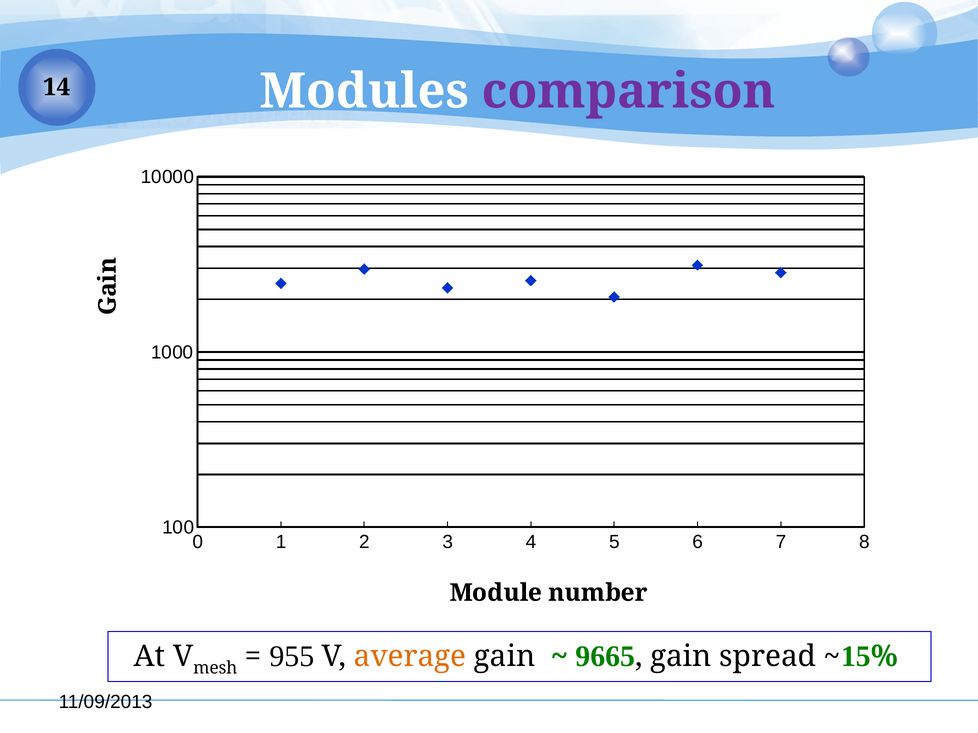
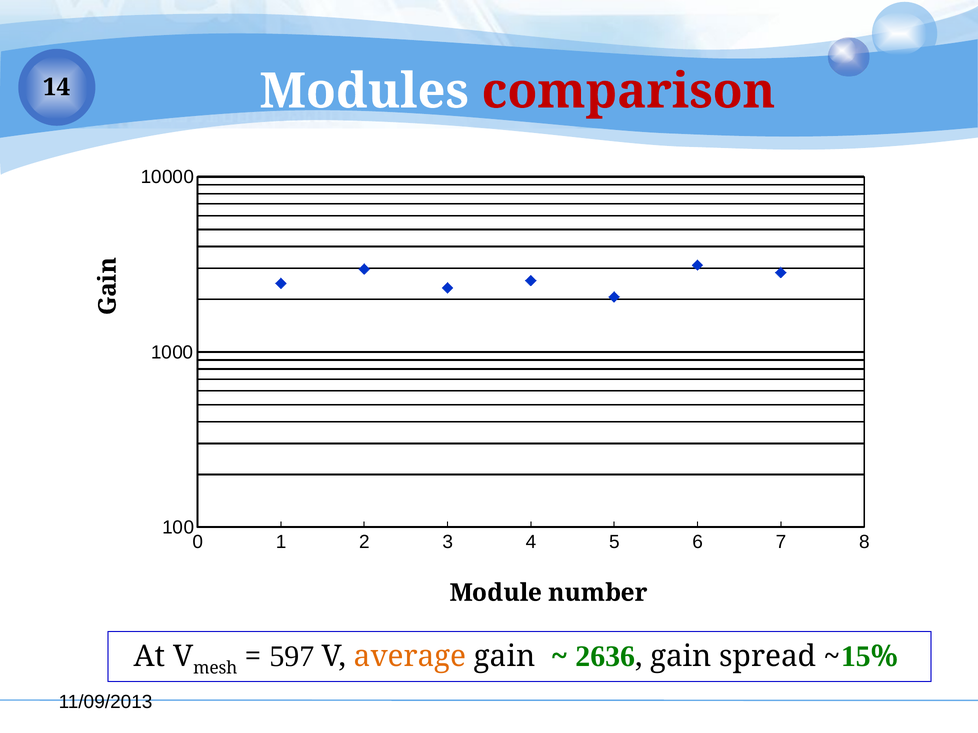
comparison colour: purple -> red
955: 955 -> 597
9665: 9665 -> 2636
